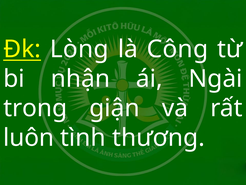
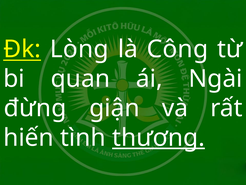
nhận: nhận -> quan
trong: trong -> đừng
luôn: luôn -> hiến
thương underline: none -> present
